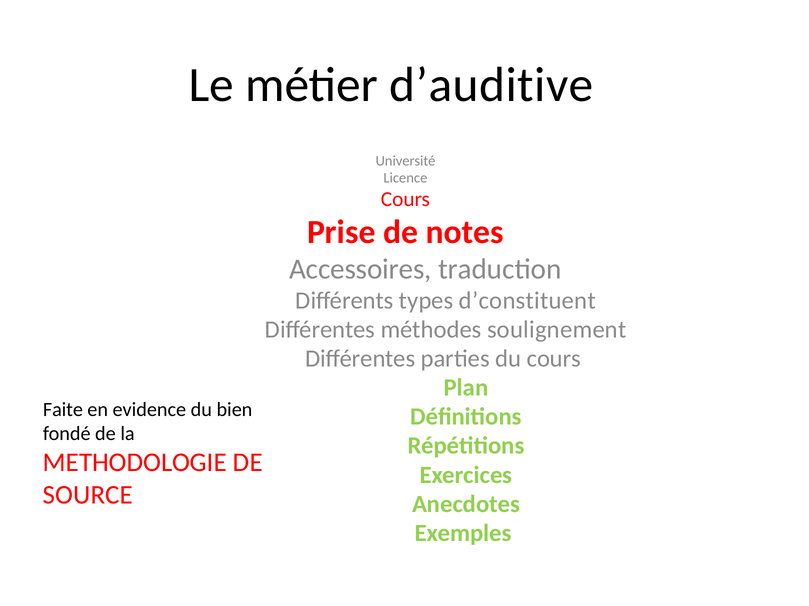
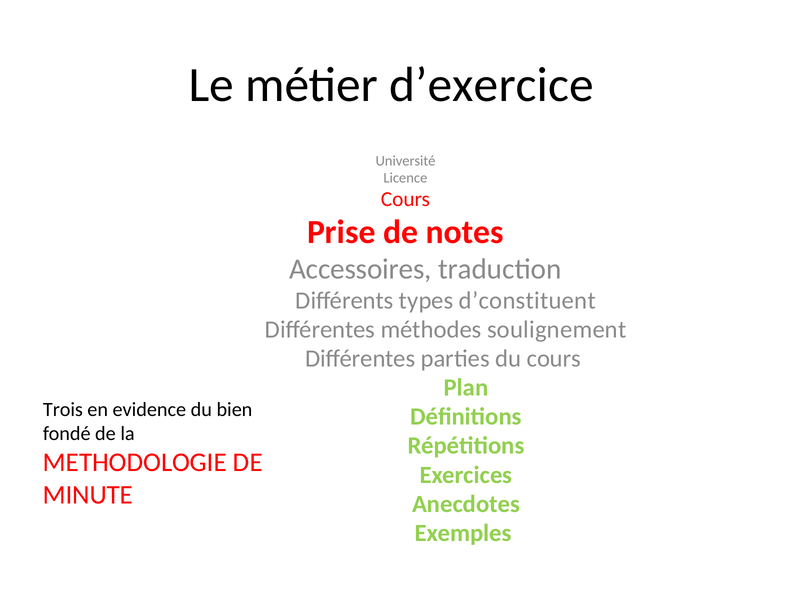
d’auditive: d’auditive -> d’exercice
Faite: Faite -> Trois
SOURCE: SOURCE -> MINUTE
